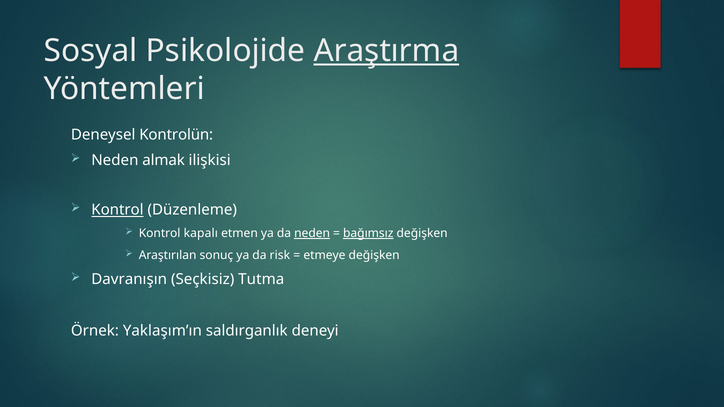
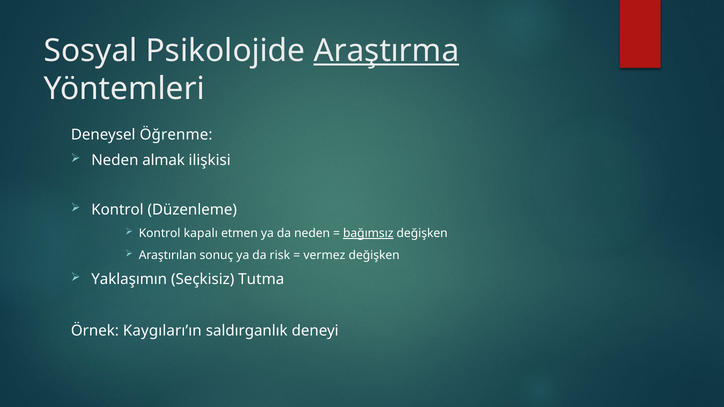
Kontrolün: Kontrolün -> Öğrenme
Kontrol at (117, 210) underline: present -> none
neden at (312, 234) underline: present -> none
etmeye: etmeye -> vermez
Davranışın: Davranışın -> Yaklaşımın
Yaklaşım’ın: Yaklaşım’ın -> Kaygıları’ın
